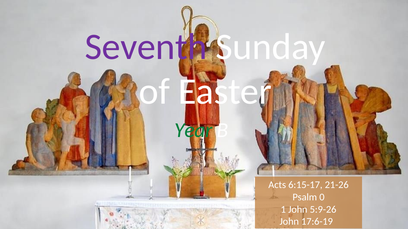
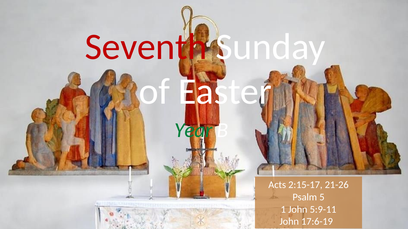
Seventh colour: purple -> red
6:15-17: 6:15-17 -> 2:15-17
0: 0 -> 5
5:9-26: 5:9-26 -> 5:9-11
